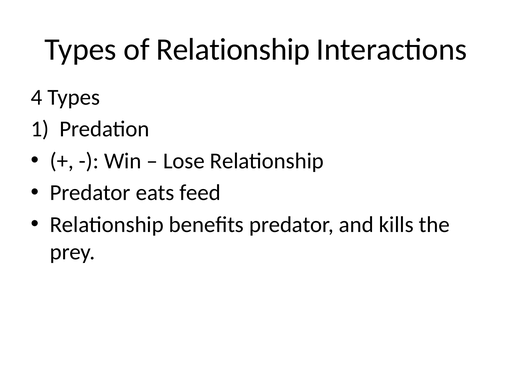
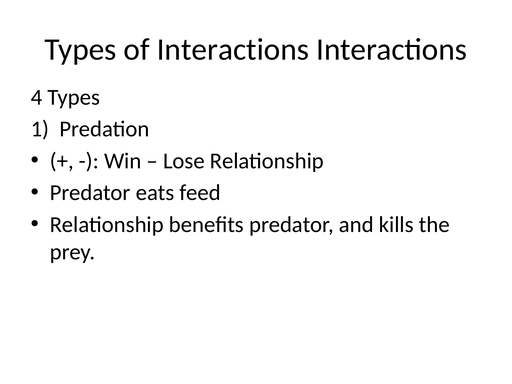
of Relationship: Relationship -> Interactions
